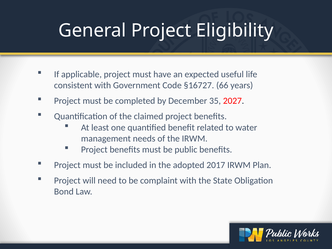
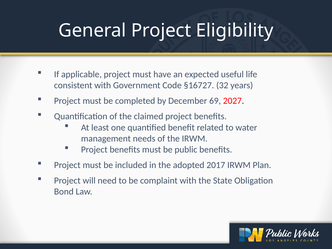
66: 66 -> 32
35: 35 -> 69
